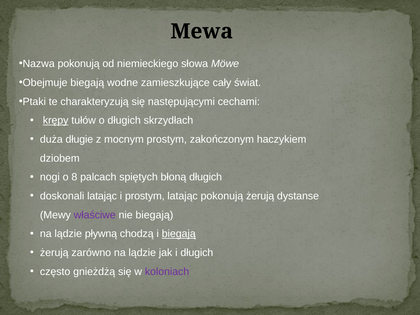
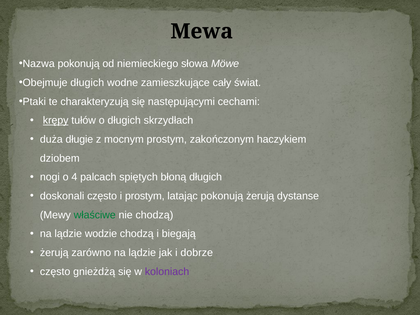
Obejmuje biegają: biegają -> długich
8: 8 -> 4
doskonali latając: latając -> często
właściwe colour: purple -> green
nie biegają: biegają -> chodzą
pływną: pływną -> wodzie
biegają at (179, 234) underline: present -> none
i długich: długich -> dobrze
